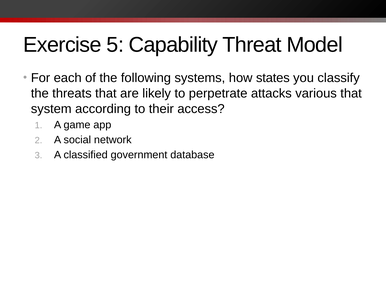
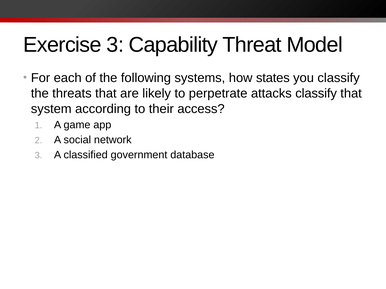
Exercise 5: 5 -> 3
attacks various: various -> classify
